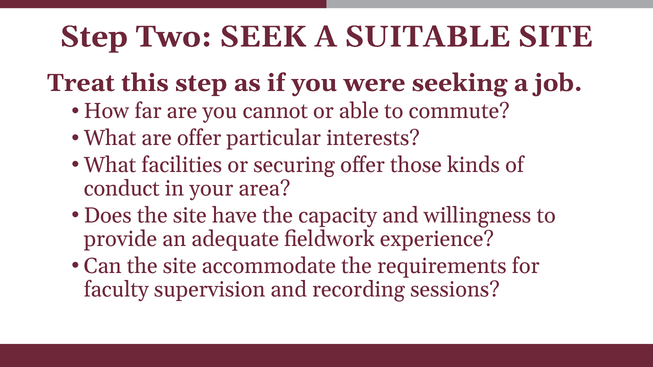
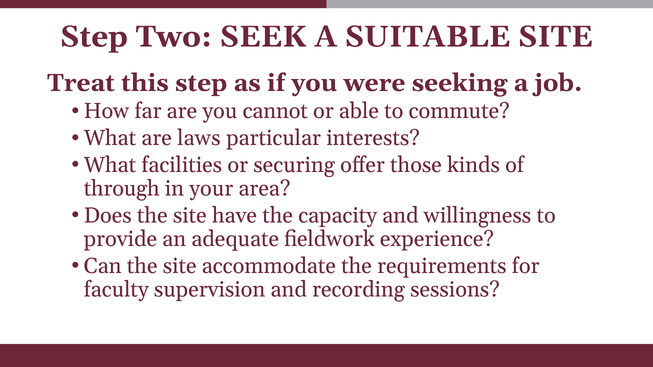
are offer: offer -> laws
conduct: conduct -> through
